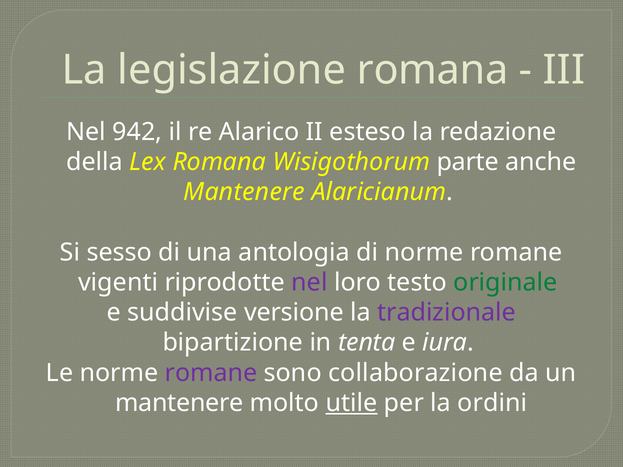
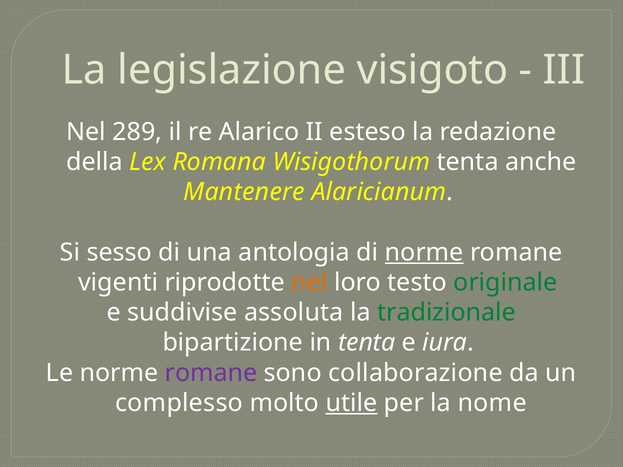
legislazione romana: romana -> visigoto
942: 942 -> 289
Wisigothorum parte: parte -> tenta
norme at (424, 253) underline: none -> present
nel at (310, 283) colour: purple -> orange
versione: versione -> assoluta
tradizionale colour: purple -> green
mantenere at (179, 403): mantenere -> complesso
ordini: ordini -> nome
